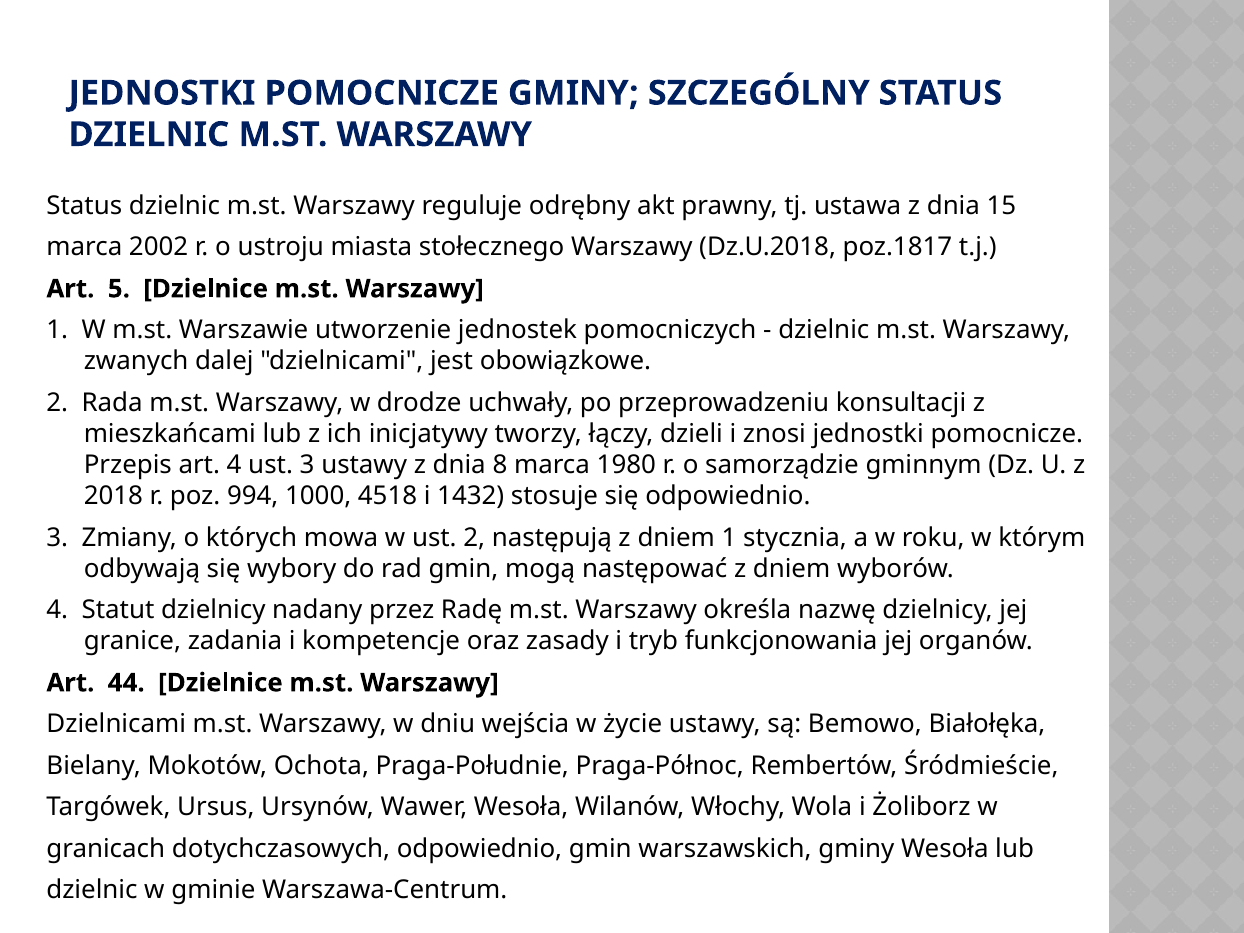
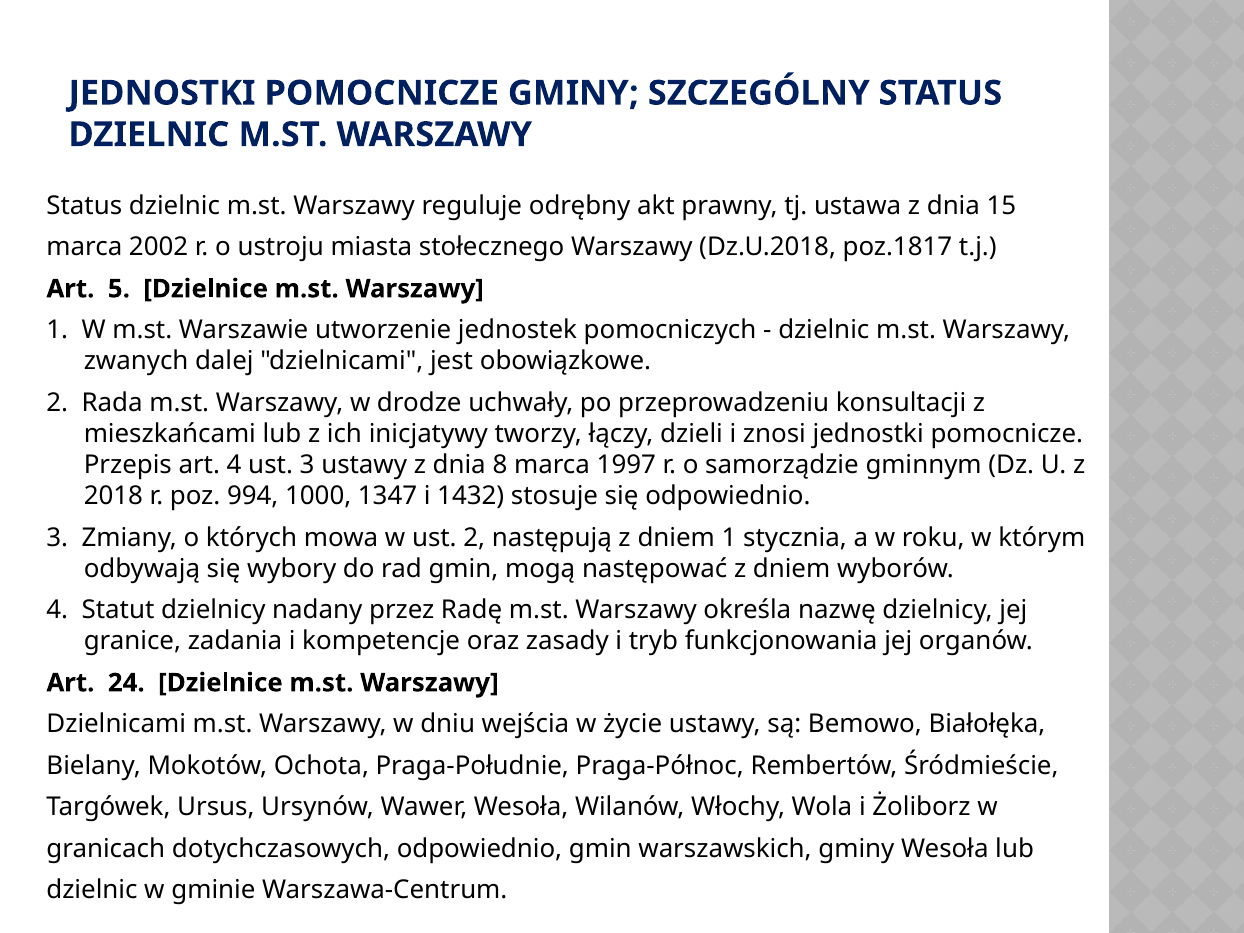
1980: 1980 -> 1997
4518: 4518 -> 1347
44: 44 -> 24
